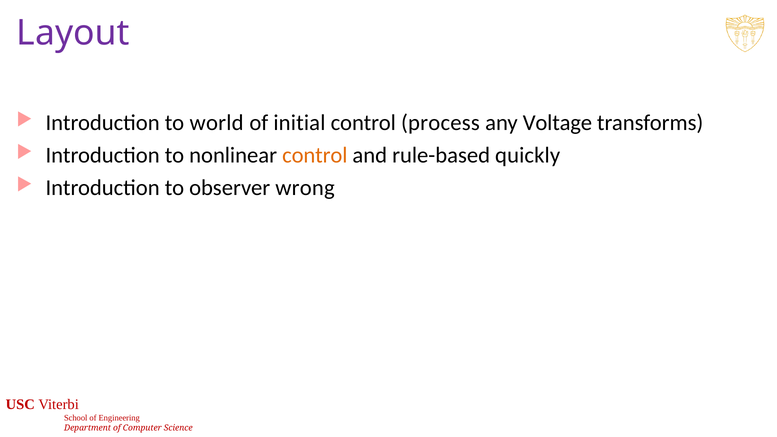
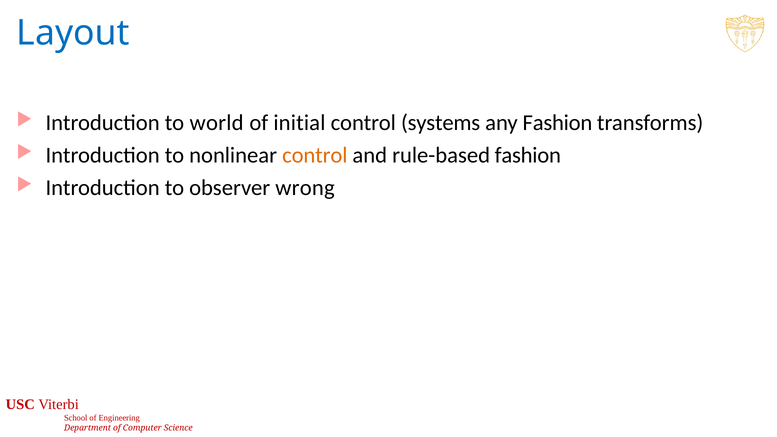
Layout colour: purple -> blue
process: process -> systems
any Voltage: Voltage -> Fashion
rule-based quickly: quickly -> fashion
